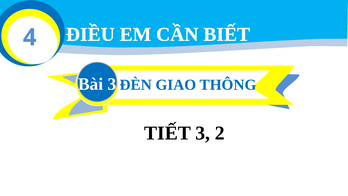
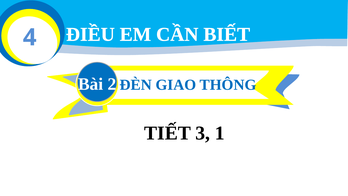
Bài 3: 3 -> 2
2: 2 -> 1
